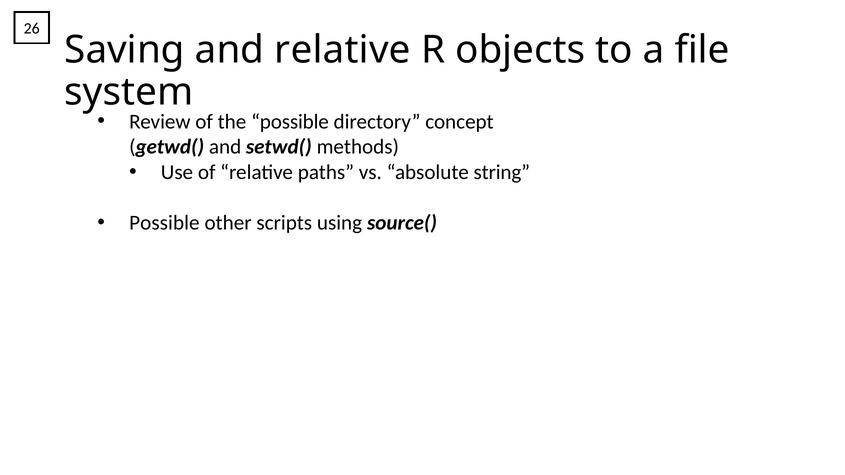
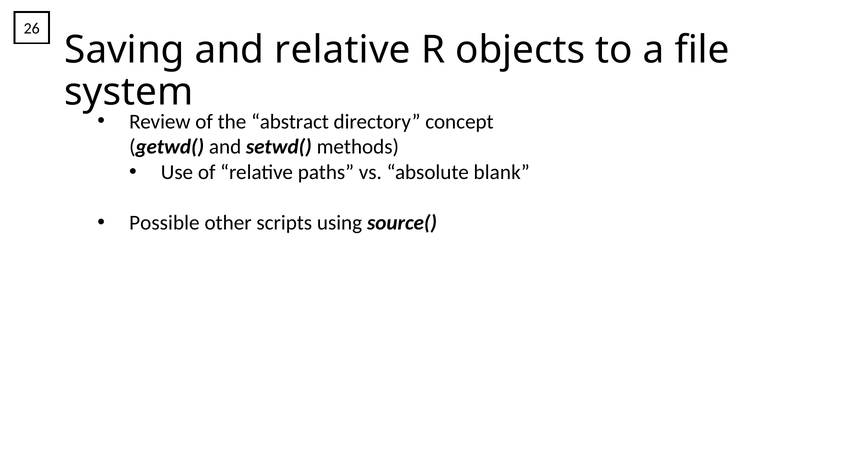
the possible: possible -> abstract
string: string -> blank
